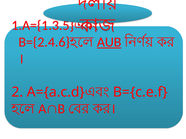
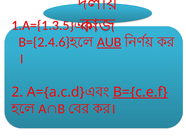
B={c.e.f underline: none -> present
